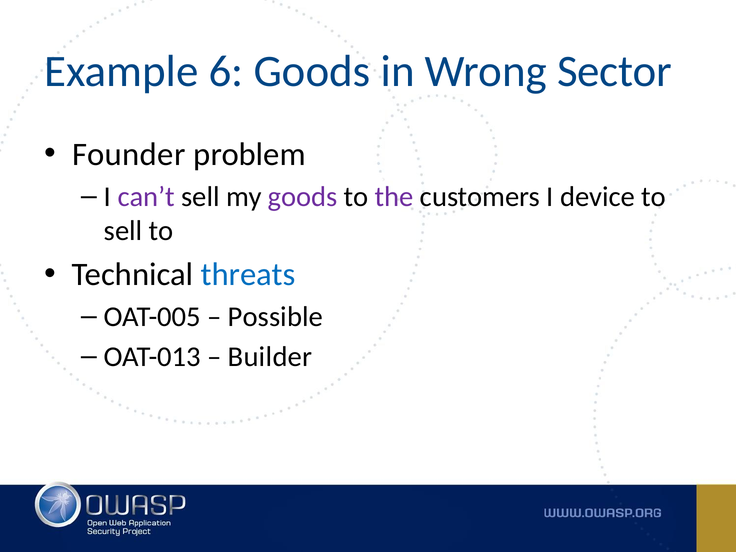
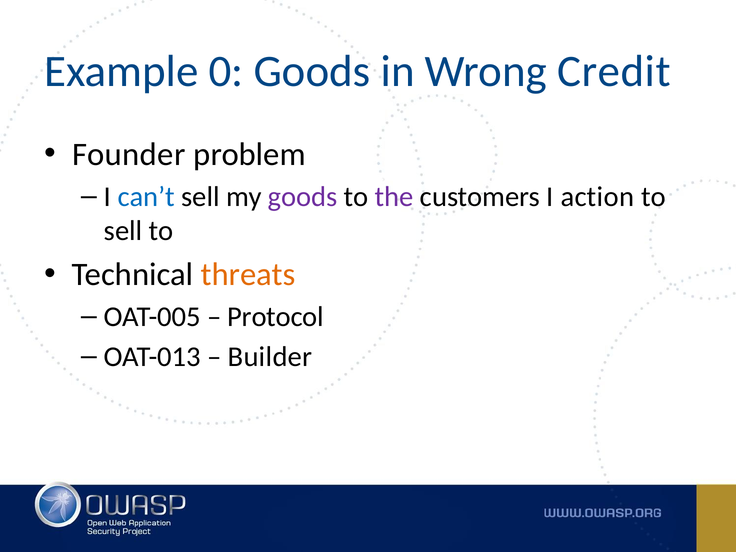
6: 6 -> 0
Sector: Sector -> Credit
can’t colour: purple -> blue
device: device -> action
threats colour: blue -> orange
Possible: Possible -> Protocol
